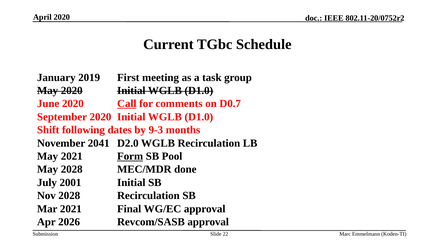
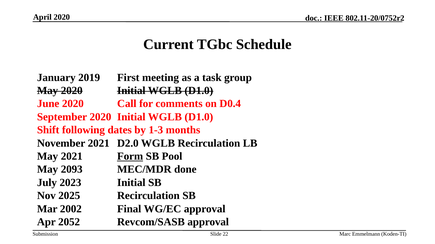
Call underline: present -> none
D0.7: D0.7 -> D0.4
9-3: 9-3 -> 1-3
November 2041: 2041 -> 2021
May 2028: 2028 -> 2093
2001: 2001 -> 2023
Nov 2028: 2028 -> 2025
Mar 2021: 2021 -> 2002
2026: 2026 -> 2052
